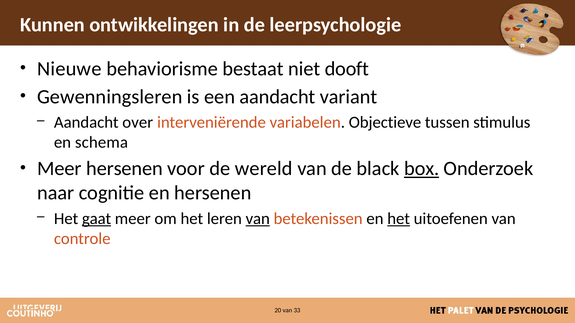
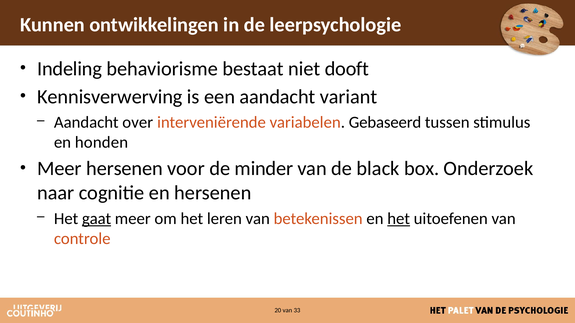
Nieuwe: Nieuwe -> Indeling
Gewenningsleren: Gewenningsleren -> Kennisverwerving
Objectieve: Objectieve -> Gebaseerd
schema: schema -> honden
wereld: wereld -> minder
box underline: present -> none
van at (258, 219) underline: present -> none
